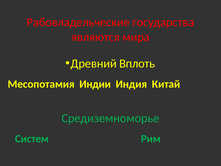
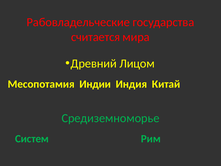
являются: являются -> считается
Вплоть: Вплоть -> Лицом
